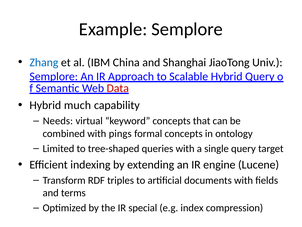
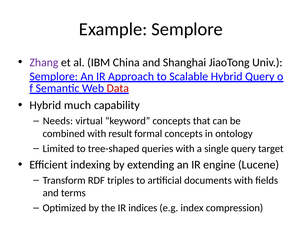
Zhang colour: blue -> purple
pings: pings -> result
special: special -> indices
